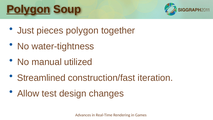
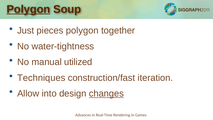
Streamlined: Streamlined -> Techniques
test: test -> into
changes underline: none -> present
